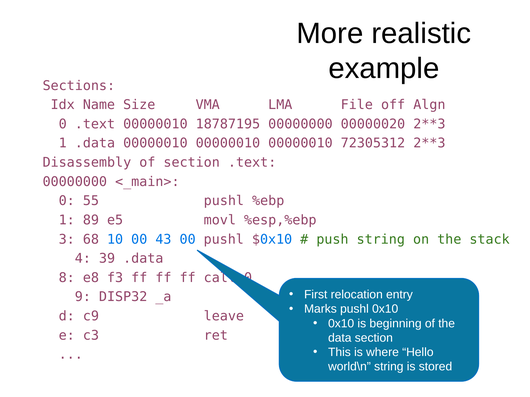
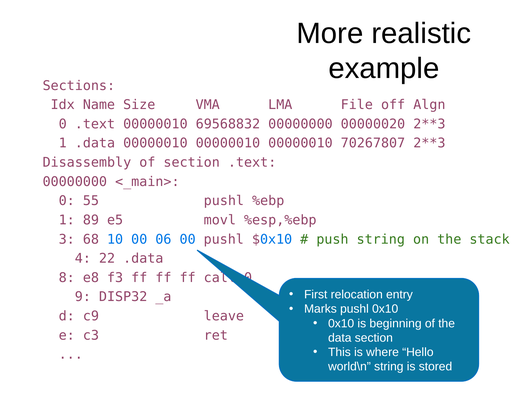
18787195: 18787195 -> 69568832
72305312: 72305312 -> 70267807
43: 43 -> 06
39: 39 -> 22
